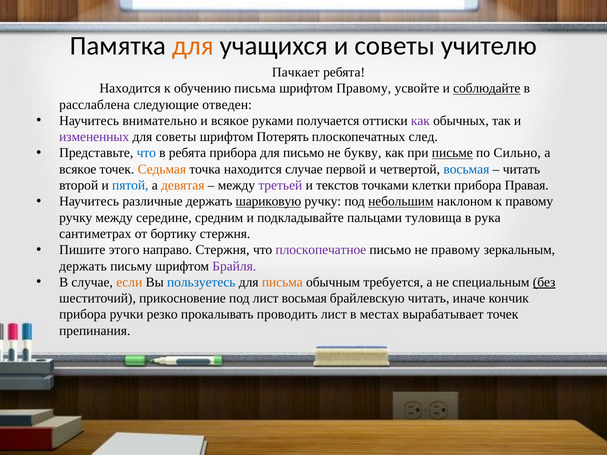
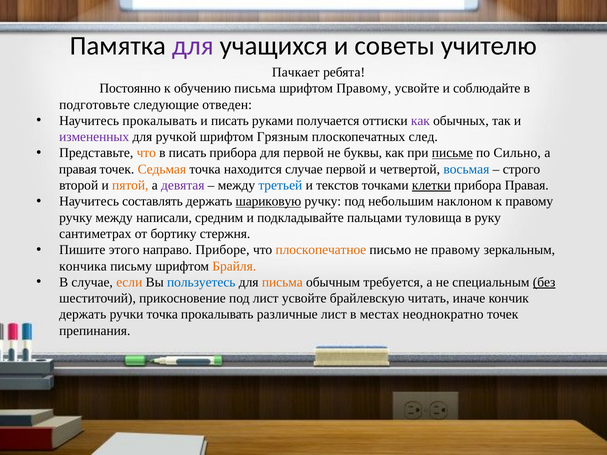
для at (193, 46) colour: orange -> purple
Находится at (130, 89): Находится -> Постоянно
соблюдайте underline: present -> none
расслаблена: расслаблена -> подготовьте
Научитесь внимательно: внимательно -> прокалывать
и всякое: всякое -> писать
для советы: советы -> ручкой
Потерять: Потерять -> Грязным
что at (146, 153) colour: blue -> orange
в ребята: ребята -> писать
для письмо: письмо -> первой
букву: букву -> буквы
всякое at (78, 169): всякое -> правая
читать at (522, 169): читать -> строго
пятой colour: blue -> orange
девятая colour: orange -> purple
третьей colour: purple -> blue
клетки underline: none -> present
различные: различные -> составлять
небольшим underline: present -> none
середине: середине -> написали
рука: рука -> руку
направо Стержня: Стержня -> Приборе
плоскопечатное colour: purple -> orange
держать at (83, 266): держать -> кончика
Брайля colour: purple -> orange
лист восьмая: восьмая -> усвойте
прибора at (83, 315): прибора -> держать
ручки резко: резко -> точка
проводить: проводить -> различные
вырабатывает: вырабатывает -> неоднократно
